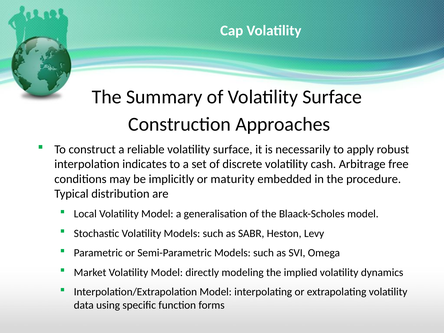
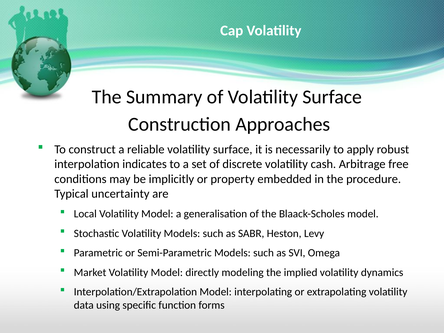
maturity: maturity -> property
distribution: distribution -> uncertainty
